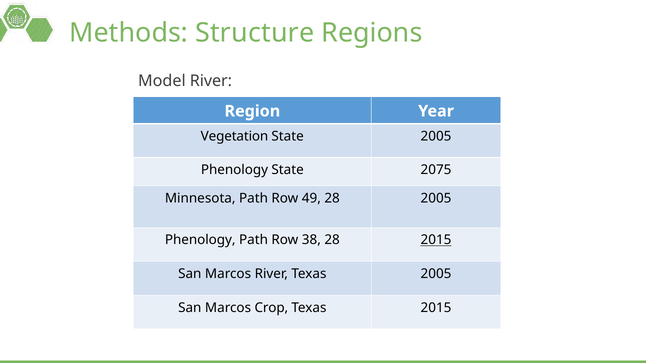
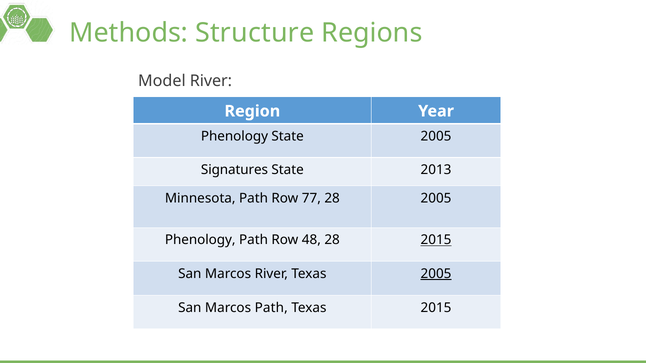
Vegetation at (235, 136): Vegetation -> Phenology
Phenology at (234, 170): Phenology -> Signatures
2075: 2075 -> 2013
49: 49 -> 77
38: 38 -> 48
2005 at (436, 274) underline: none -> present
Marcos Crop: Crop -> Path
